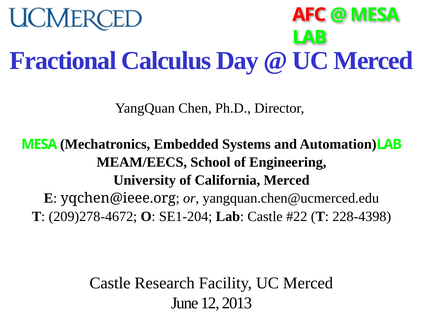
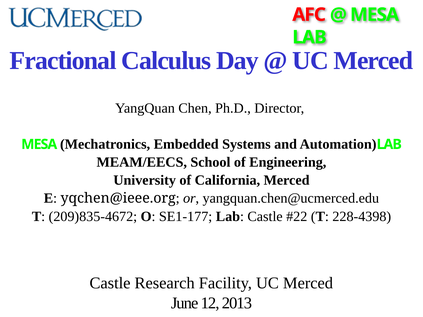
209)278-4672: 209)278-4672 -> 209)835-4672
SE1-204: SE1-204 -> SE1-177
